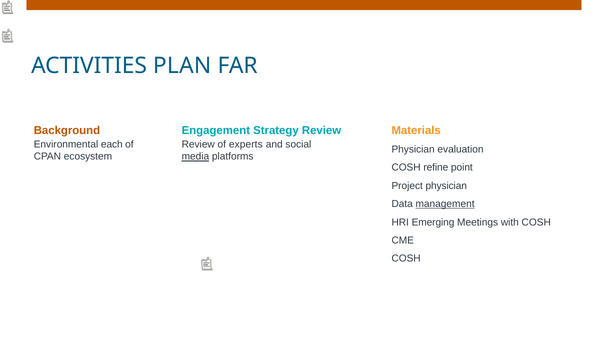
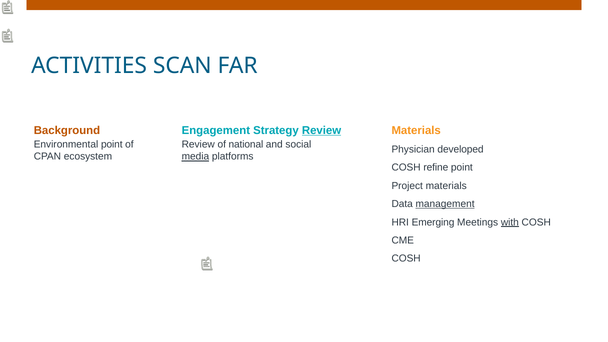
PLAN: PLAN -> SCAN
Review at (322, 130) underline: none -> present
Environmental each: each -> point
experts: experts -> national
evaluation: evaluation -> developed
Project physician: physician -> materials
with underline: none -> present
